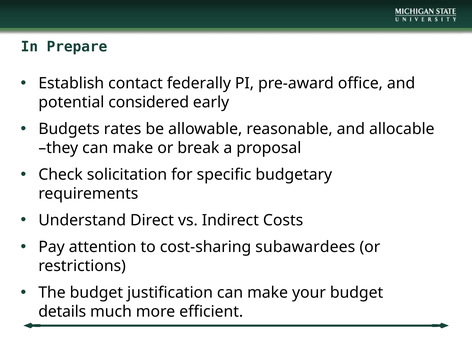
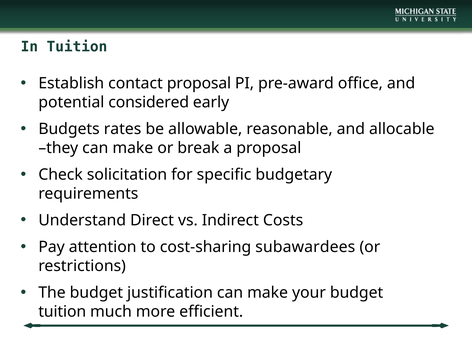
In Prepare: Prepare -> Tuition
contact federally: federally -> proposal
details at (62, 312): details -> tuition
